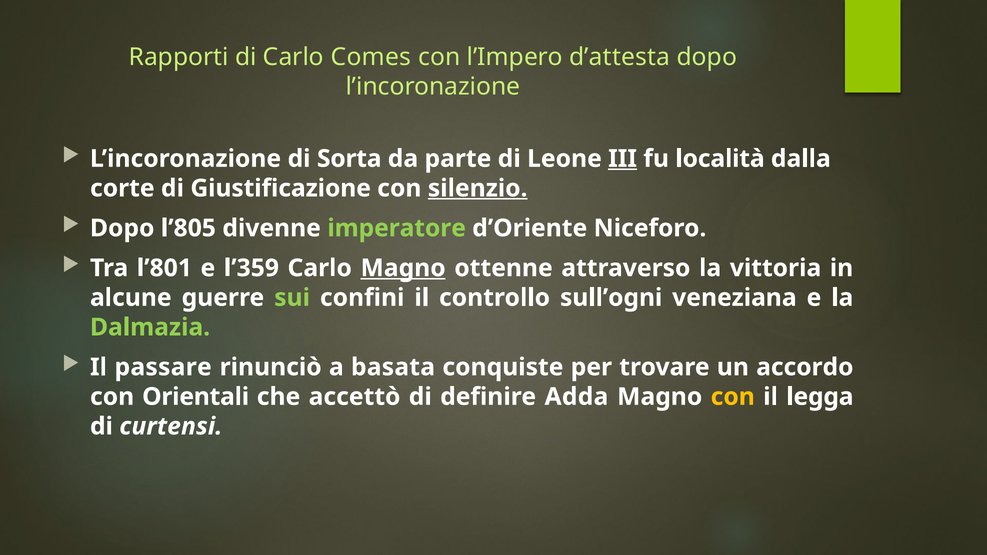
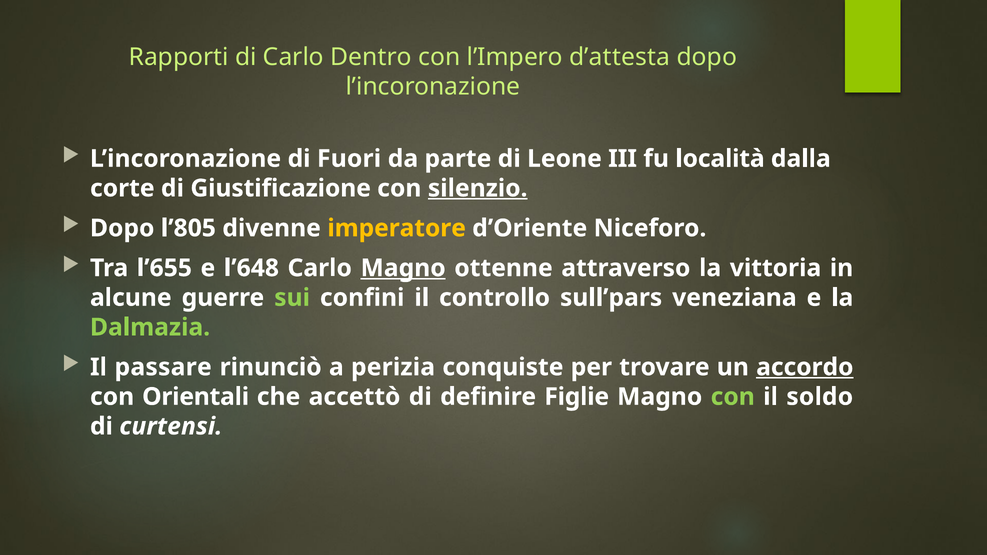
Comes: Comes -> Dentro
Sorta: Sorta -> Fuori
III underline: present -> none
imperatore colour: light green -> yellow
l’801: l’801 -> l’655
l’359: l’359 -> l’648
sull’ogni: sull’ogni -> sull’pars
basata: basata -> perizia
accordo underline: none -> present
Adda: Adda -> Figlie
con at (733, 397) colour: yellow -> light green
legga: legga -> soldo
